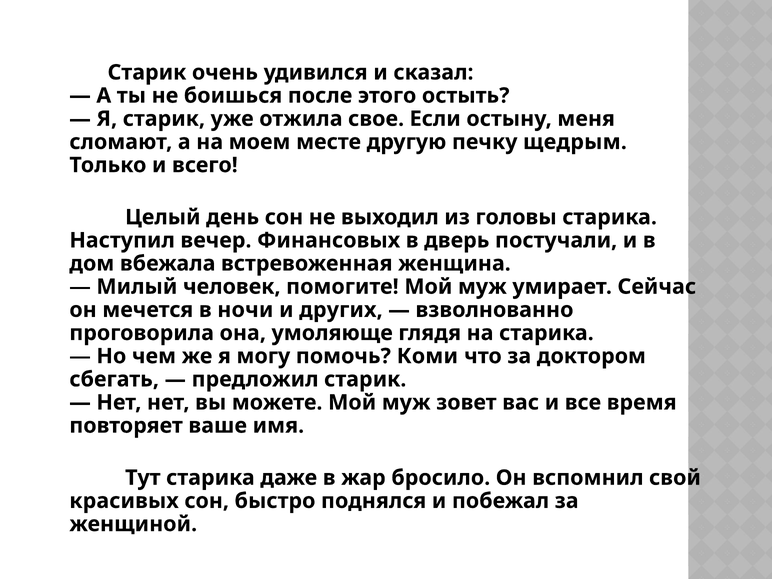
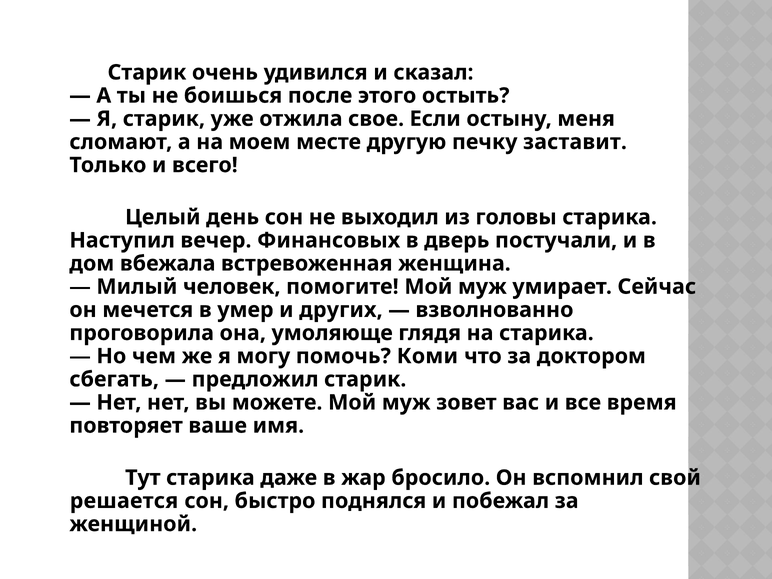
щедрым: щедрым -> заставит
ночи: ночи -> умер
красивых: красивых -> решается
